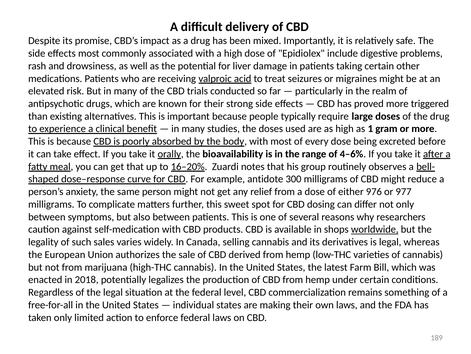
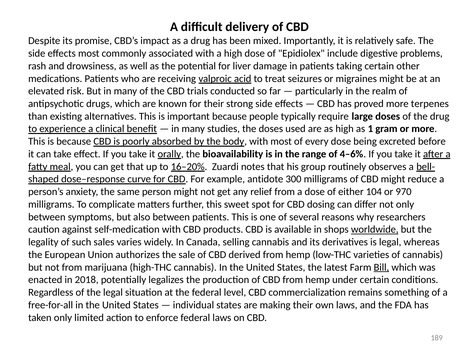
triggered: triggered -> terpenes
976: 976 -> 104
977: 977 -> 970
Bill underline: none -> present
